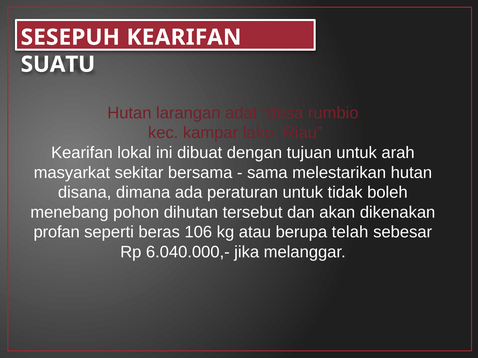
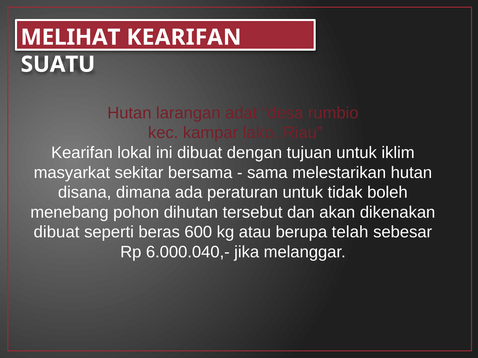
SESEPUH: SESEPUH -> MELIHAT
arah: arah -> iklim
profan at (57, 233): profan -> dibuat
106: 106 -> 600
6.040.000,-: 6.040.000,- -> 6.000.040,-
